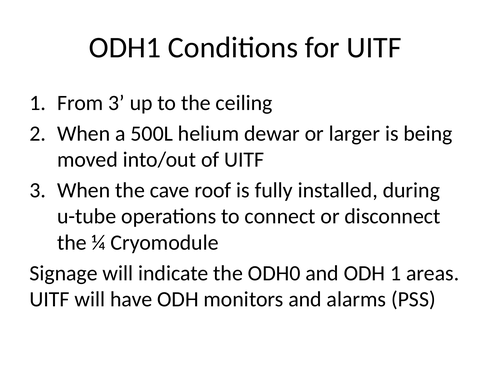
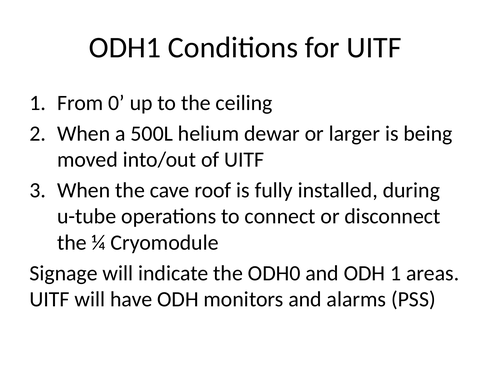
From 3: 3 -> 0
